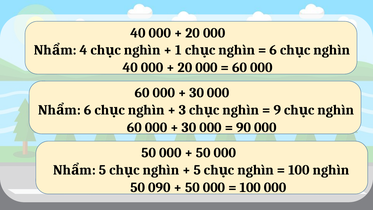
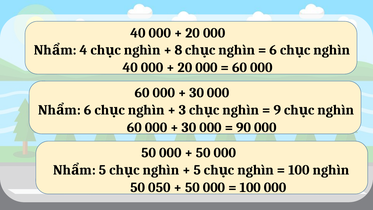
1: 1 -> 8
090: 090 -> 050
